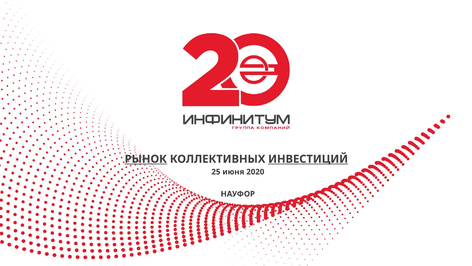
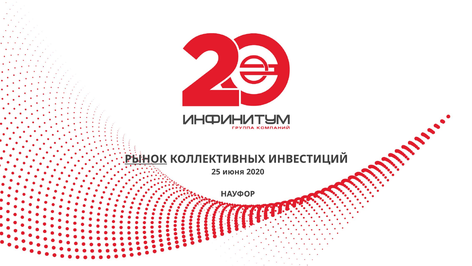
ИНВЕСТИЦИЙ underline: present -> none
